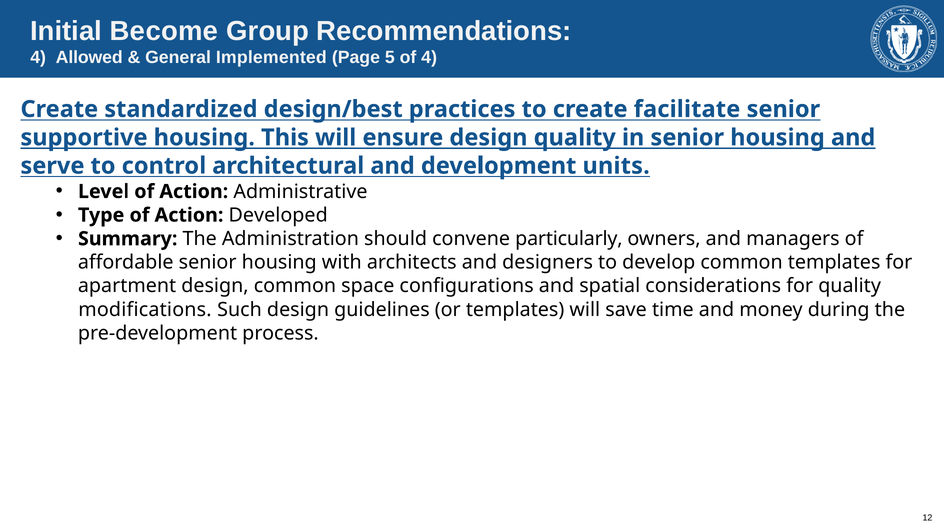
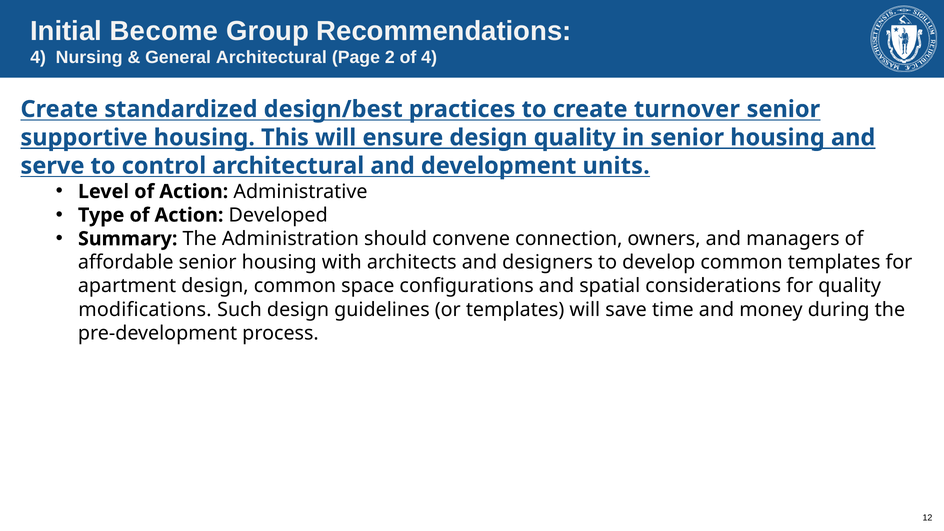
Allowed: Allowed -> Nursing
General Implemented: Implemented -> Architectural
5: 5 -> 2
facilitate: facilitate -> turnover
particularly: particularly -> connection
